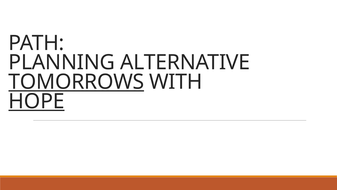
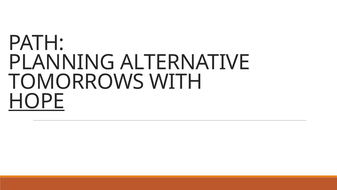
TOMORROWS underline: present -> none
